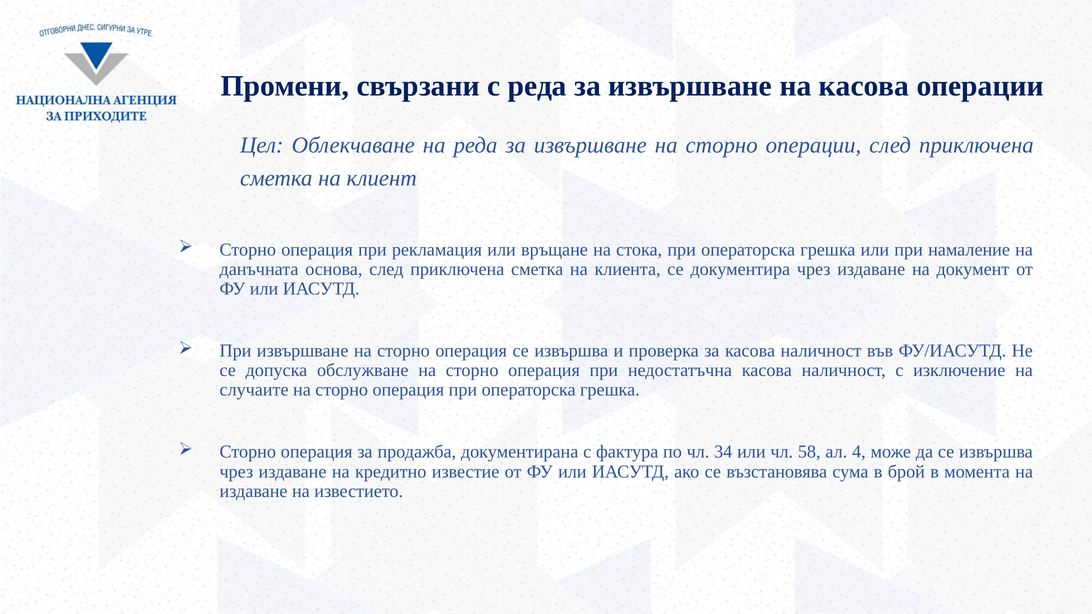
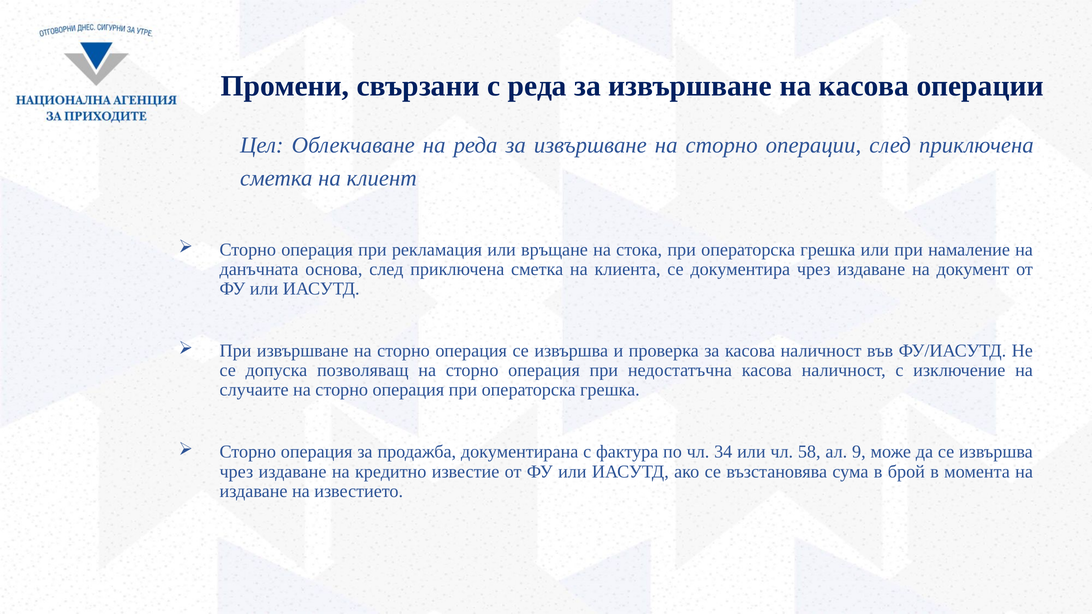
обслужване: обслужване -> позволяващ
4: 4 -> 9
